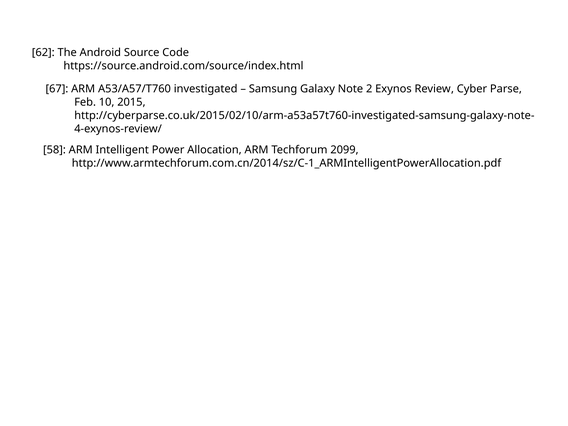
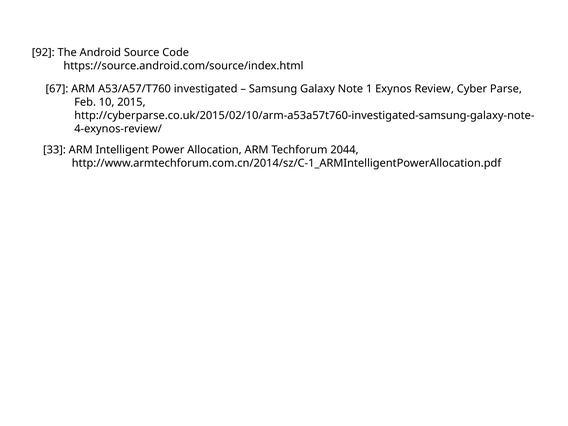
62: 62 -> 92
2: 2 -> 1
58: 58 -> 33
2099: 2099 -> 2044
